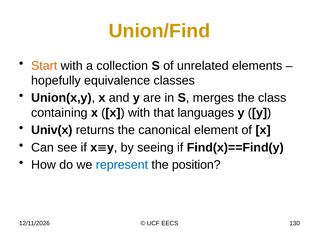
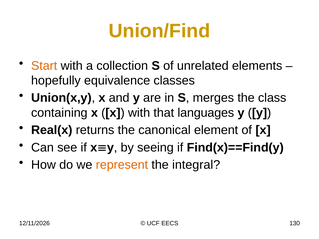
Univ(x: Univ(x -> Real(x
represent colour: blue -> orange
position: position -> integral
